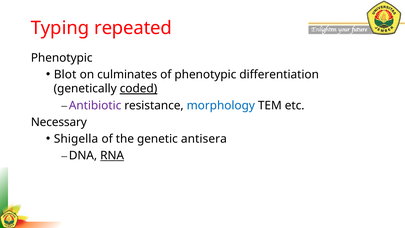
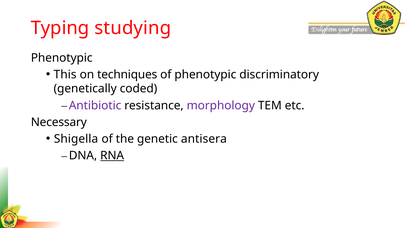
repeated: repeated -> studying
Blot: Blot -> This
culminates: culminates -> techniques
differentiation: differentiation -> discriminatory
coded underline: present -> none
morphology colour: blue -> purple
